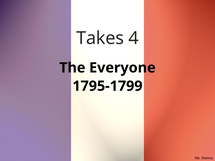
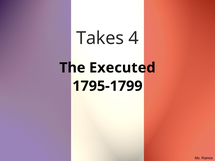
Everyone: Everyone -> Executed
